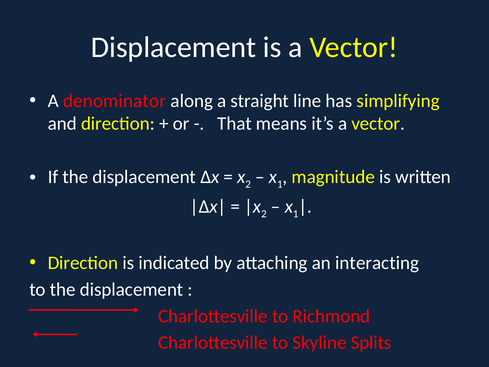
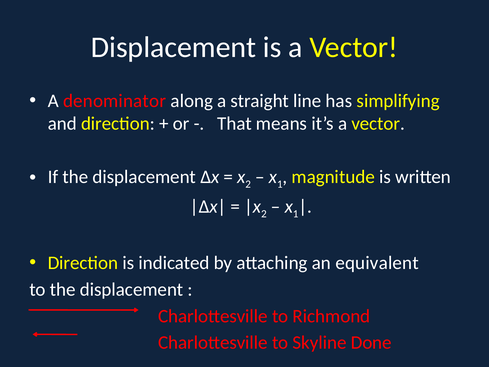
interacting: interacting -> equivalent
Splits: Splits -> Done
